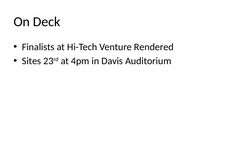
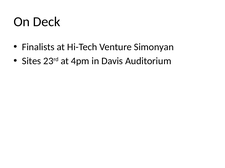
Rendered: Rendered -> Simonyan
